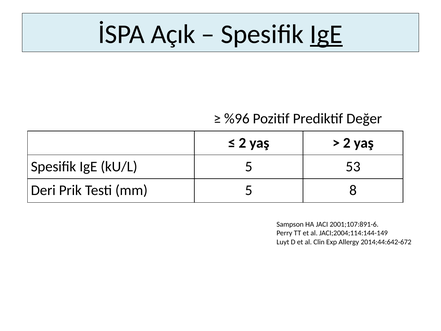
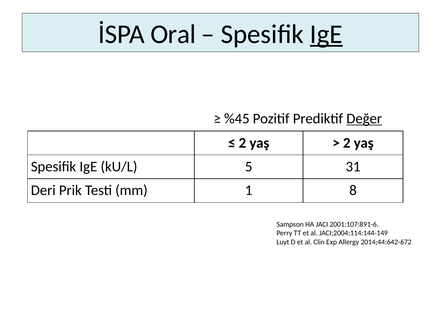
Açık: Açık -> Oral
%96: %96 -> %45
Değer underline: none -> present
53: 53 -> 31
mm 5: 5 -> 1
